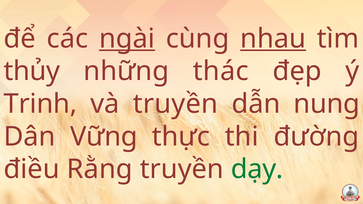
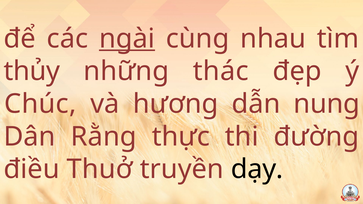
nhau underline: present -> none
Trinh: Trinh -> Chúc
và truyền: truyền -> hương
Vững: Vững -> Rằng
Rằng: Rằng -> Thuở
dạy colour: green -> black
